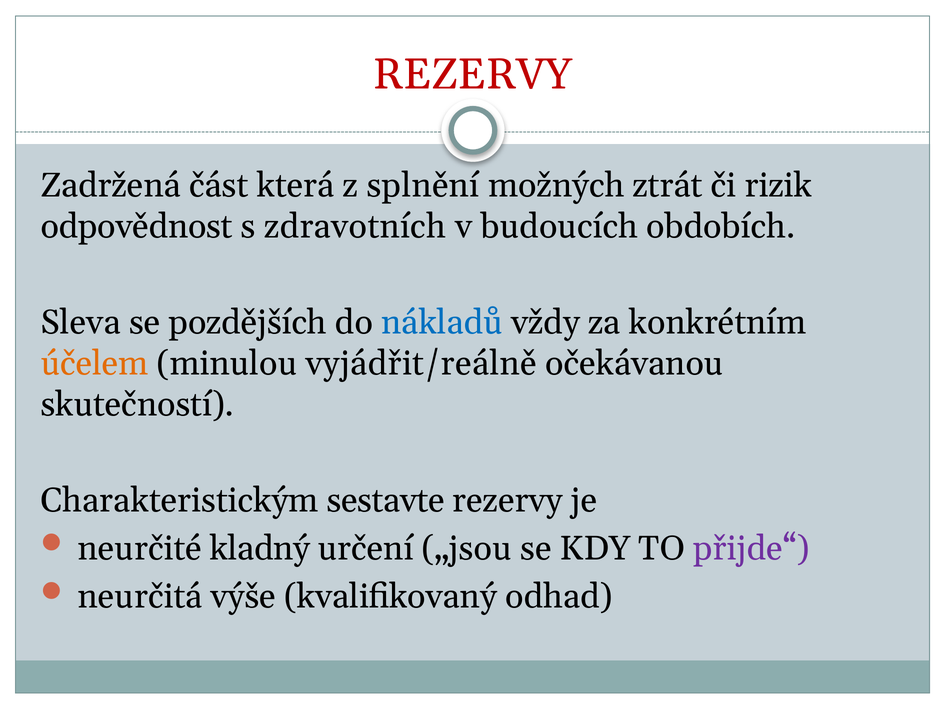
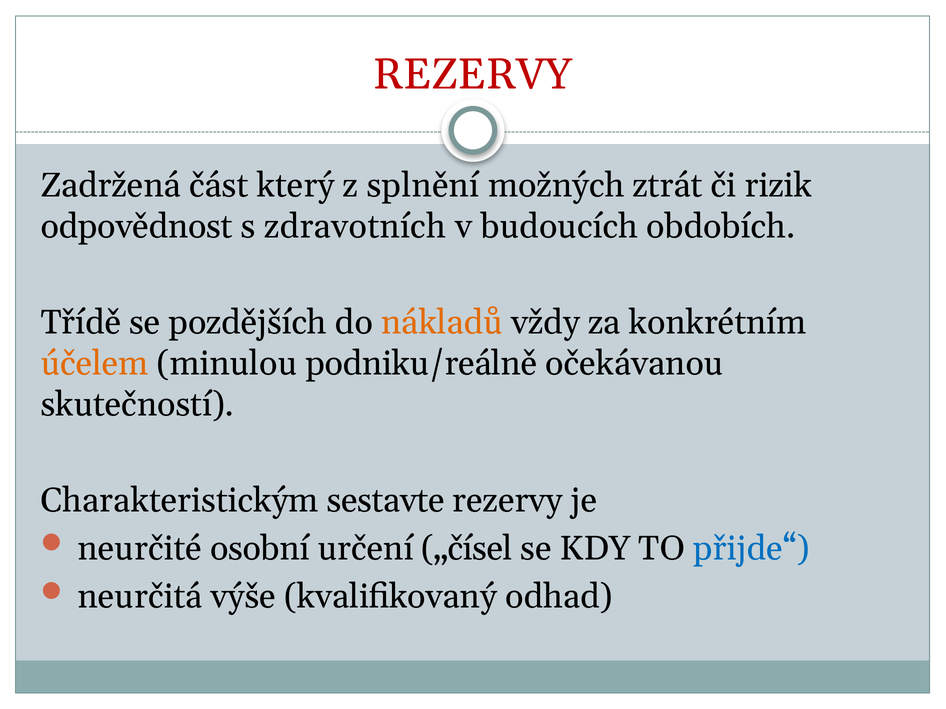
která: která -> který
Sleva: Sleva -> Třídě
nákladů colour: blue -> orange
vyjádřit/reálně: vyjádřit/reálně -> podniku/reálně
kladný: kladný -> osobní
„jsou: „jsou -> „čísel
přijde“ colour: purple -> blue
